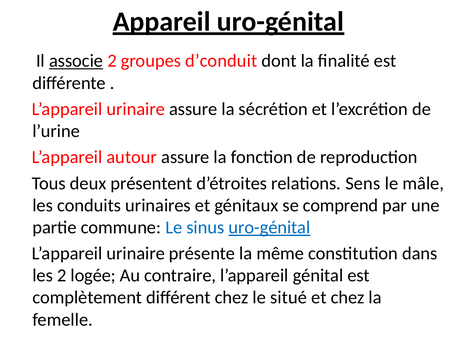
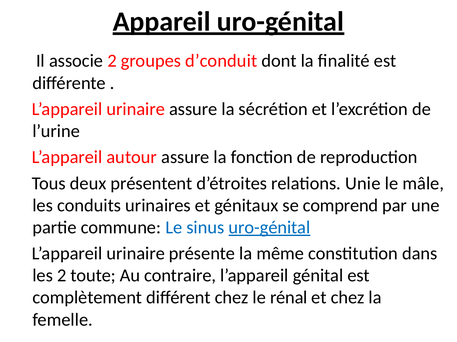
associe underline: present -> none
Sens: Sens -> Unie
logée: logée -> toute
situé: situé -> rénal
